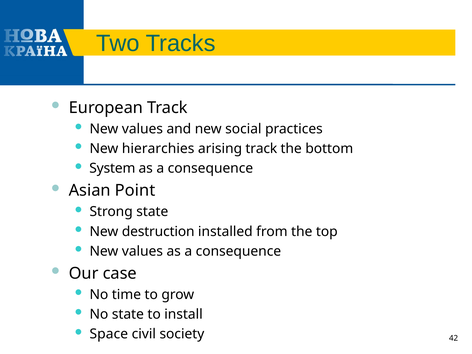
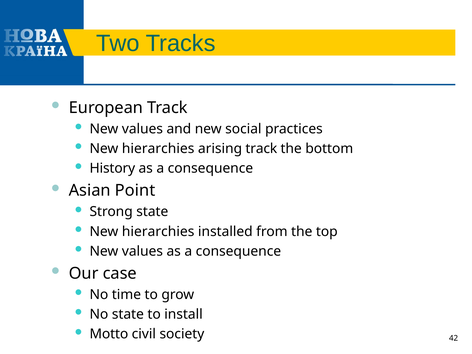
System: System -> History
destruction at (158, 231): destruction -> hierarchies
Space: Space -> Motto
